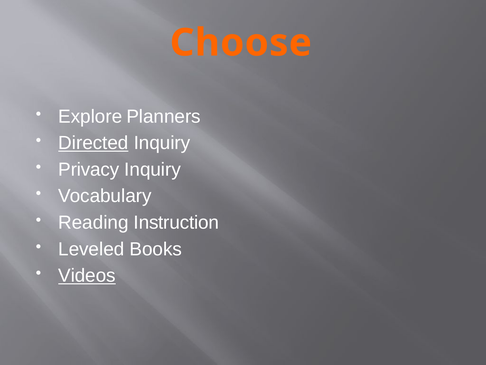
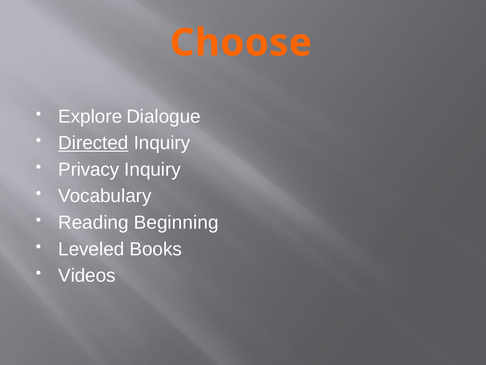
Planners: Planners -> Dialogue
Instruction: Instruction -> Beginning
Videos underline: present -> none
